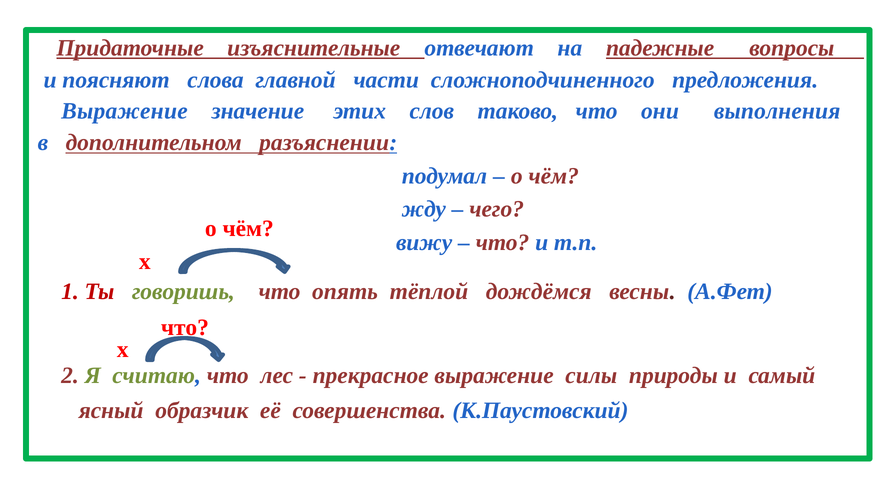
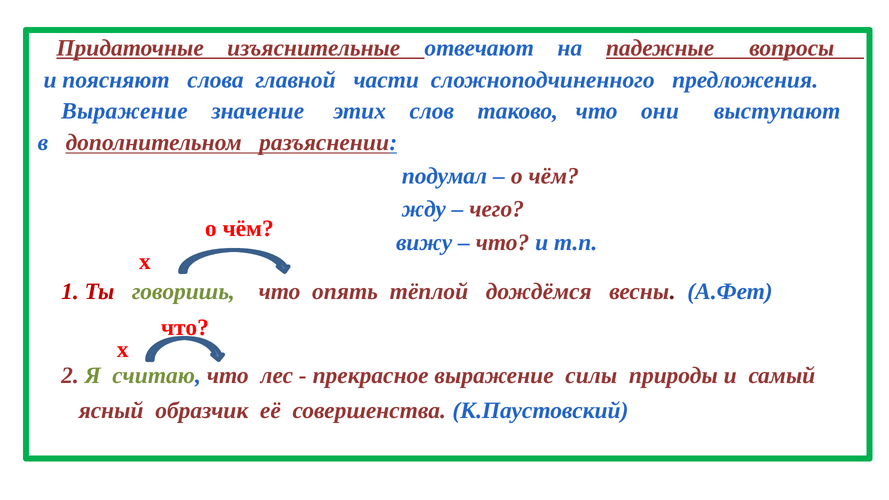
выполнения: выполнения -> выступают
